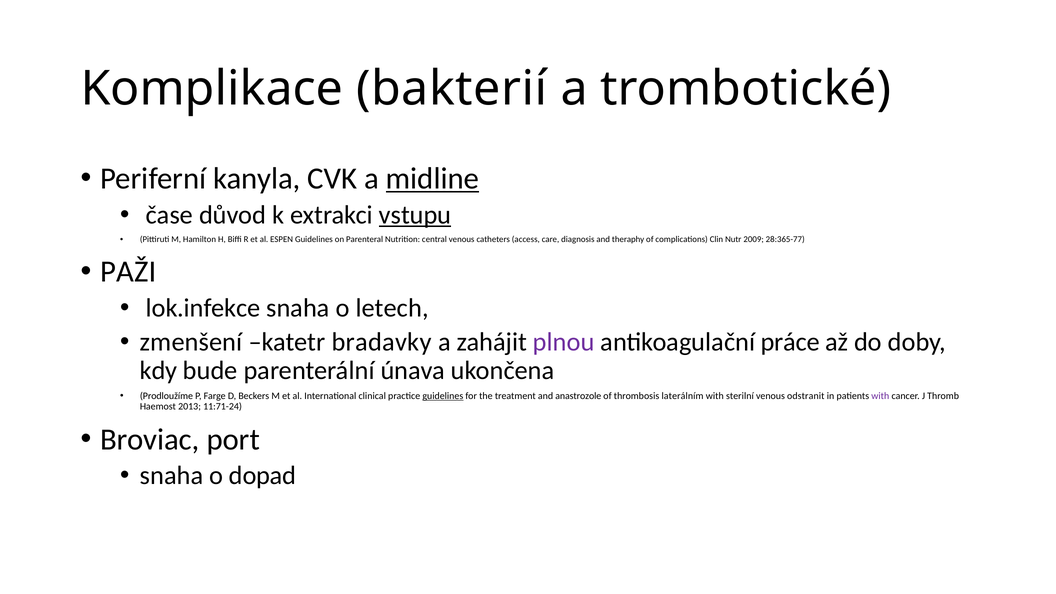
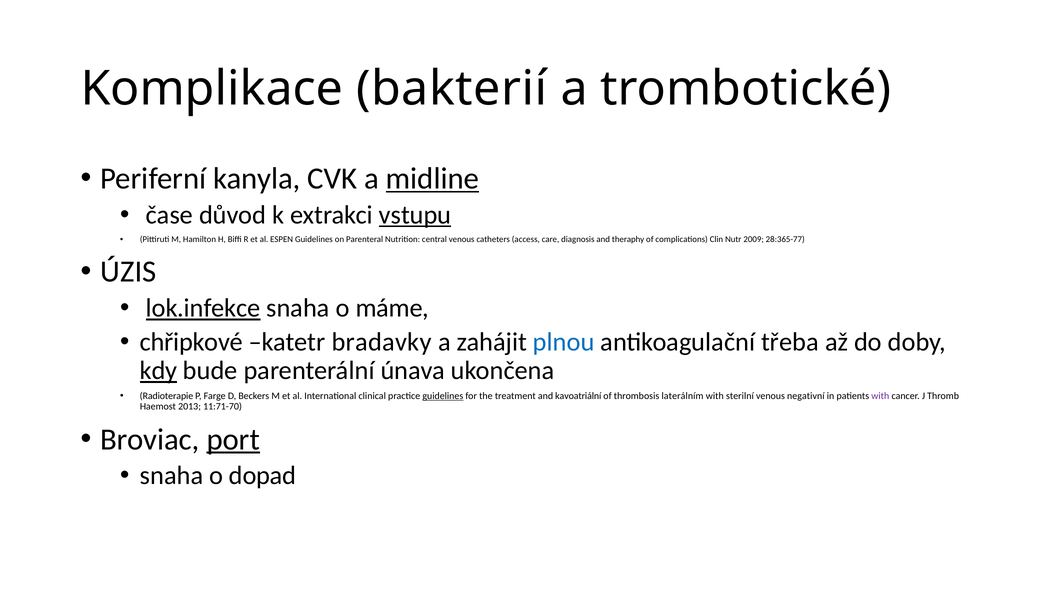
PAŽI: PAŽI -> ÚZIS
lok.infekce underline: none -> present
letech: letech -> máme
zmenšení: zmenšení -> chřipkové
plnou colour: purple -> blue
práce: práce -> třeba
kdy underline: none -> present
Prodloužíme: Prodloužíme -> Radioterapie
anastrozole: anastrozole -> kavoatriální
odstranit: odstranit -> negativní
11:71-24: 11:71-24 -> 11:71-70
port underline: none -> present
